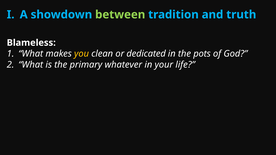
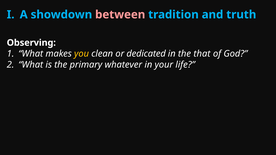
between colour: light green -> pink
Blameless: Blameless -> Observing
pots: pots -> that
